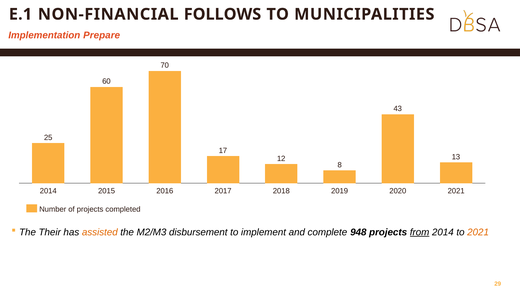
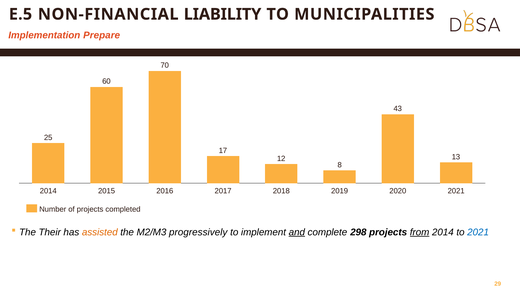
E.1: E.1 -> E.5
FOLLOWS: FOLLOWS -> LIABILITY
disbursement: disbursement -> progressively
and underline: none -> present
948: 948 -> 298
2021 at (478, 232) colour: orange -> blue
